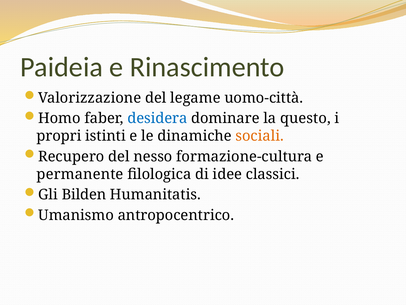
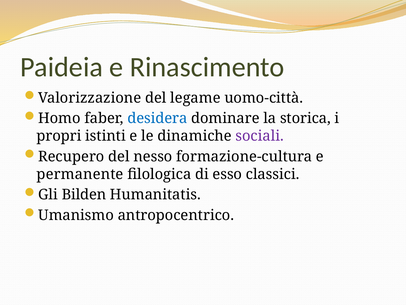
questo: questo -> storica
sociali colour: orange -> purple
idee: idee -> esso
